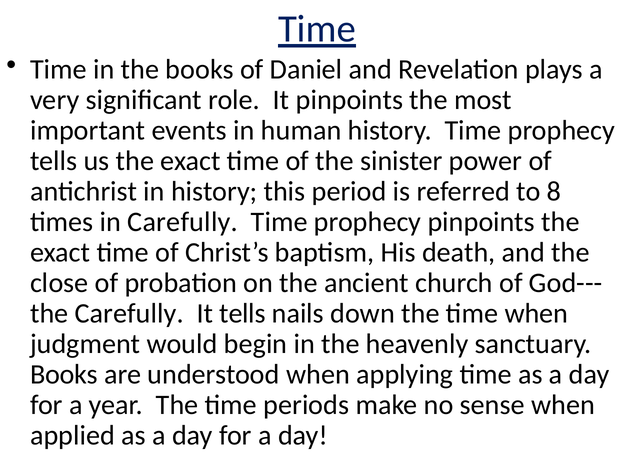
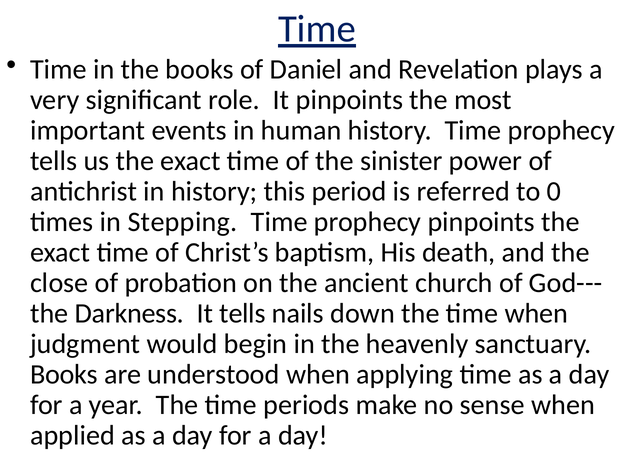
8: 8 -> 0
in Carefully: Carefully -> Stepping
the Carefully: Carefully -> Darkness
